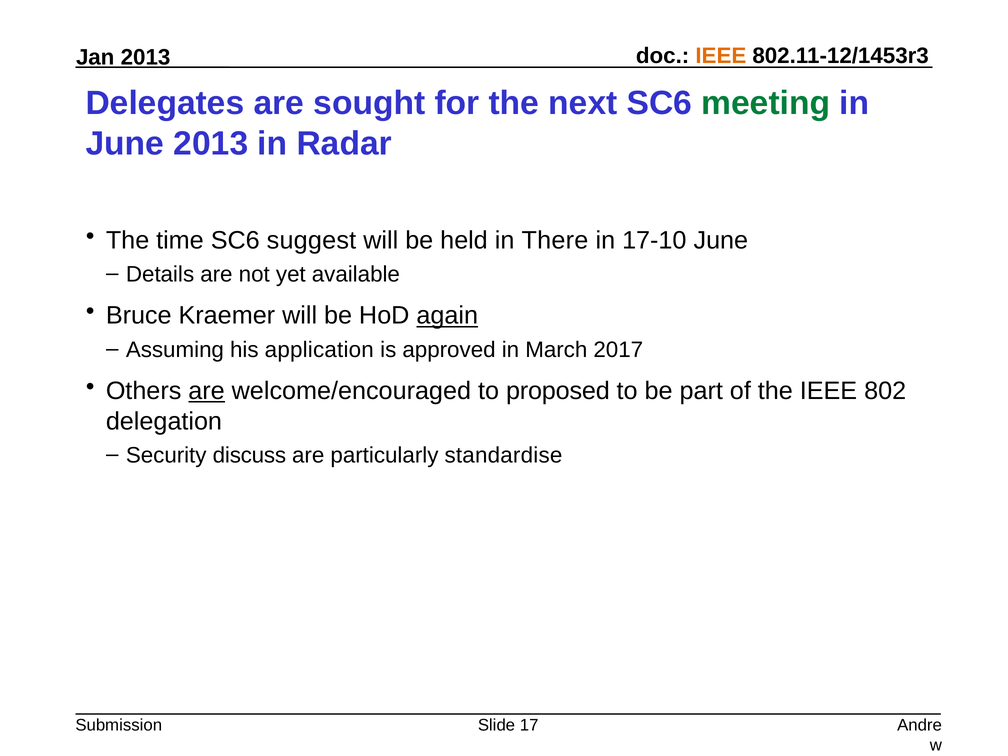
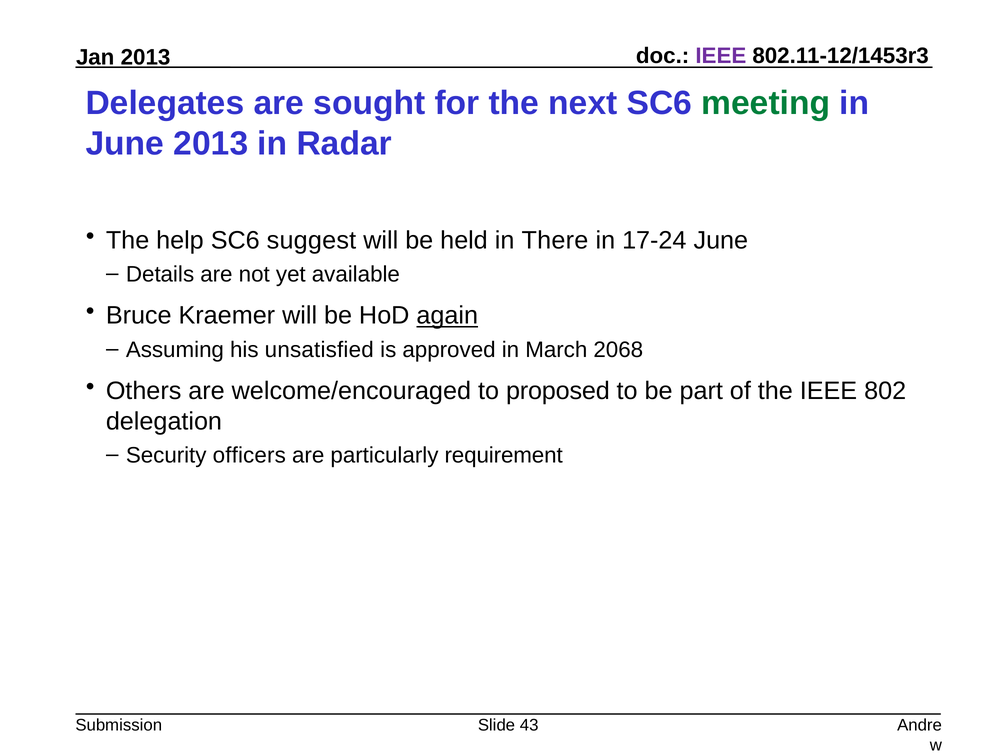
IEEE at (721, 56) colour: orange -> purple
time: time -> help
17-10: 17-10 -> 17-24
application: application -> unsatisfied
2017: 2017 -> 2068
are at (207, 391) underline: present -> none
discuss: discuss -> officers
standardise: standardise -> requirement
17: 17 -> 43
